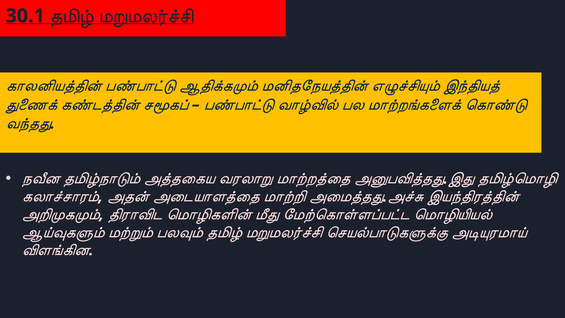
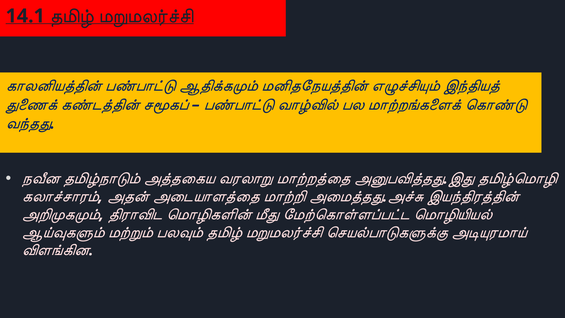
30.1: 30.1 -> 14.1
